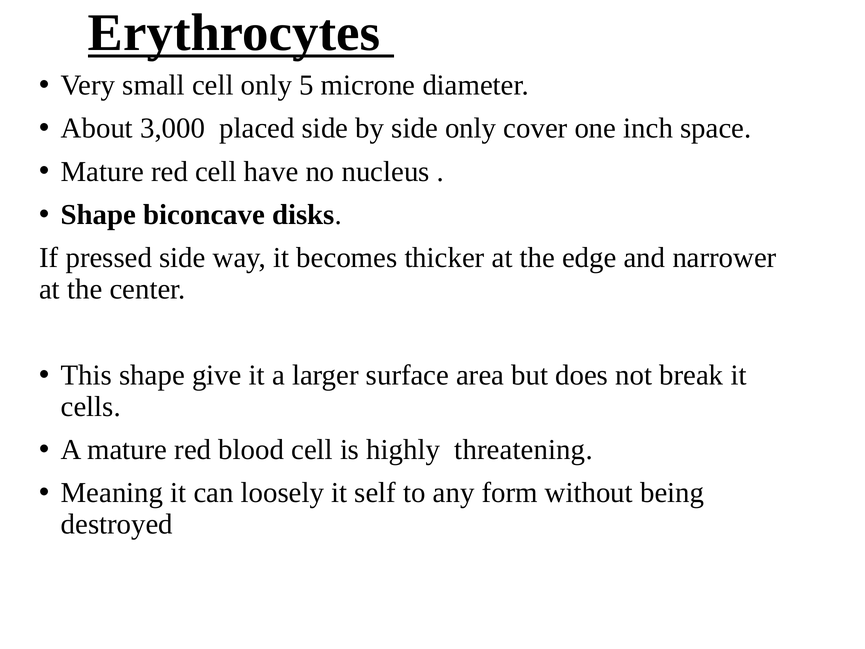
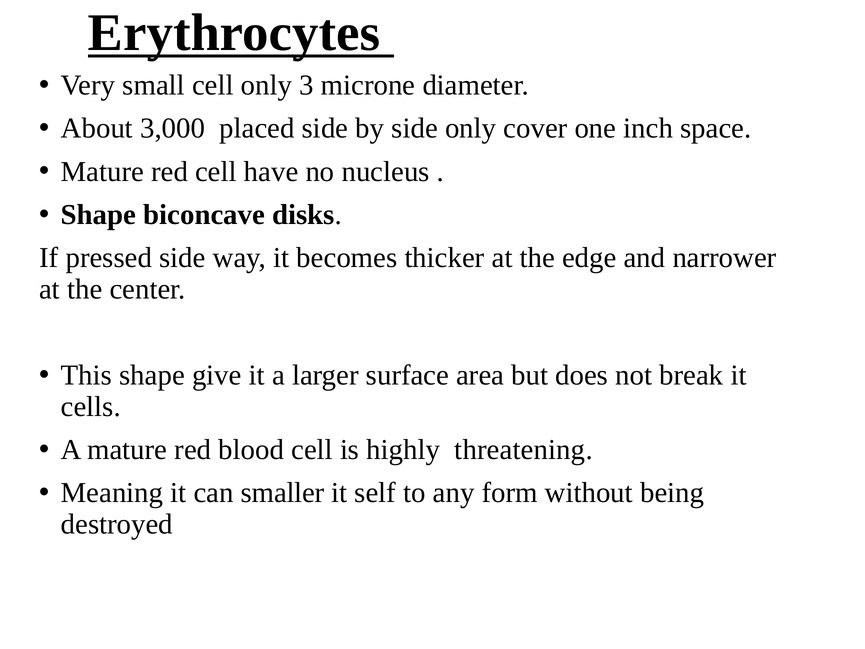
5: 5 -> 3
loosely: loosely -> smaller
